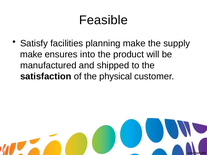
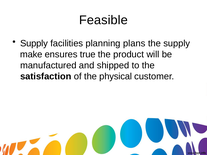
Satisfy at (34, 43): Satisfy -> Supply
planning make: make -> plans
into: into -> true
